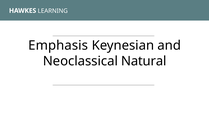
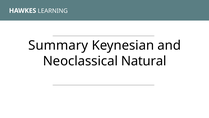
Emphasis: Emphasis -> Summary
